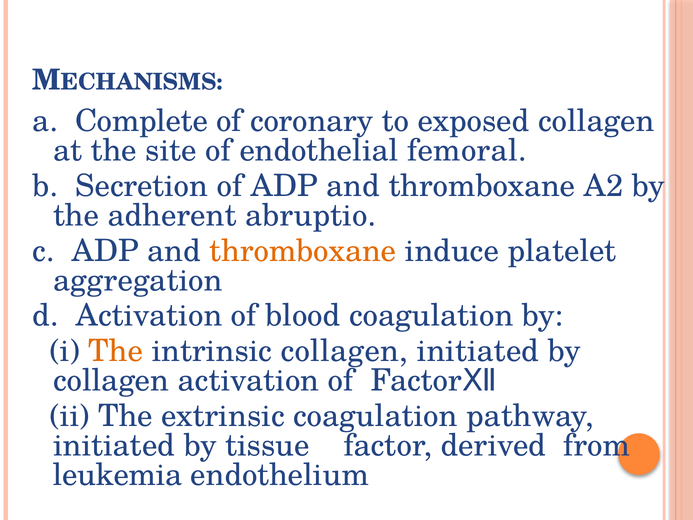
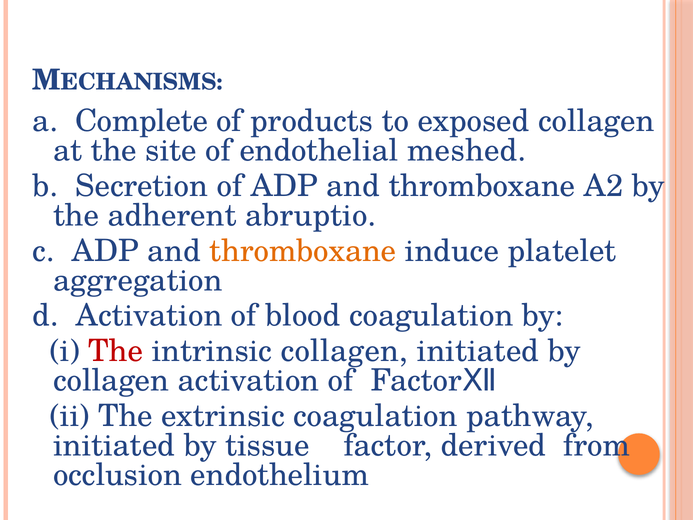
coronary: coronary -> products
femoral: femoral -> meshed
The at (116, 351) colour: orange -> red
leukemia: leukemia -> occlusion
